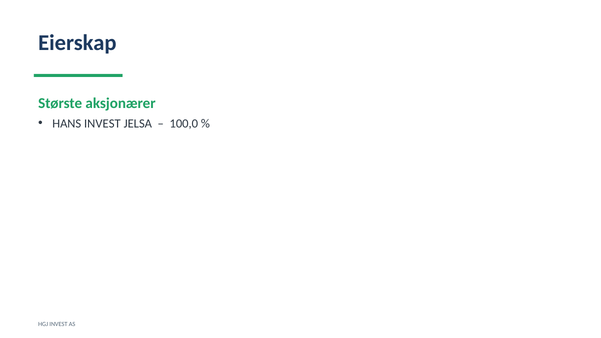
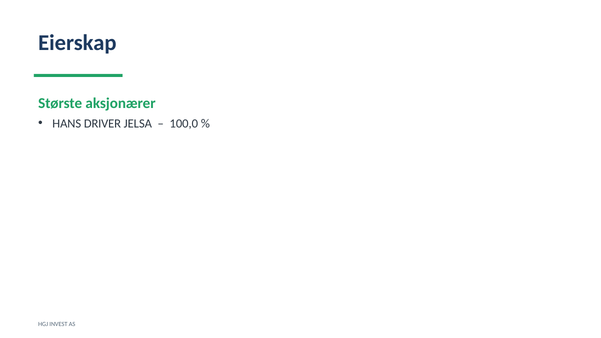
HANS INVEST: INVEST -> DRIVER
